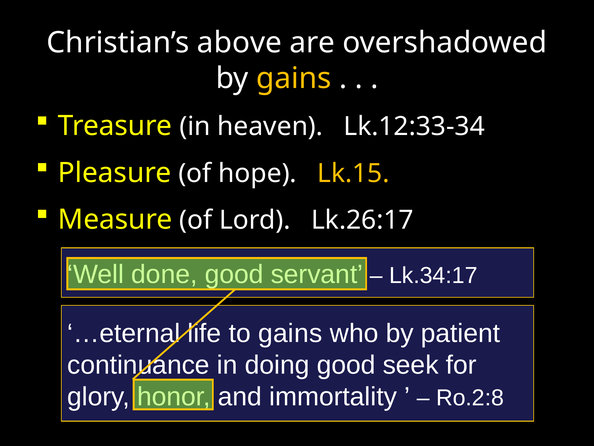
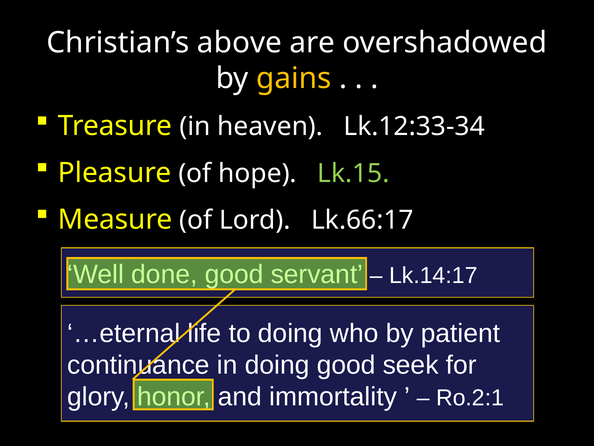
Lk.15 colour: yellow -> light green
Lk.26:17: Lk.26:17 -> Lk.66:17
Lk.34:17: Lk.34:17 -> Lk.14:17
to gains: gains -> doing
Ro.2:8: Ro.2:8 -> Ro.2:1
